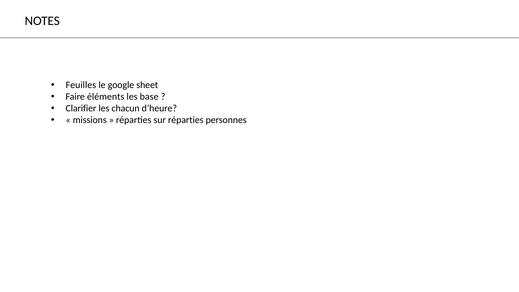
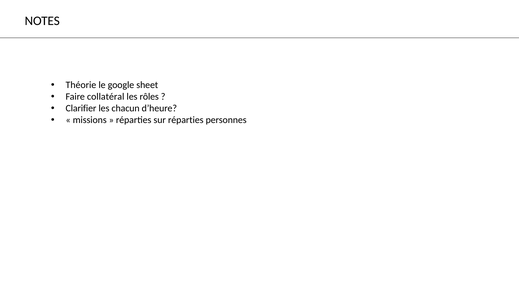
Feuilles: Feuilles -> Théorie
éléments: éléments -> collatéral
base: base -> rôles
